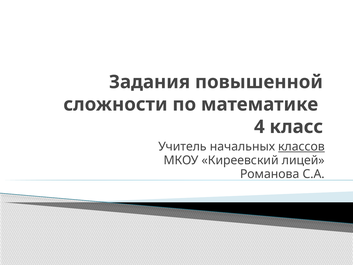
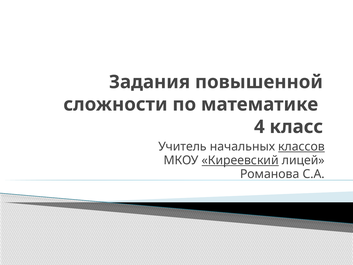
Киреевский underline: none -> present
